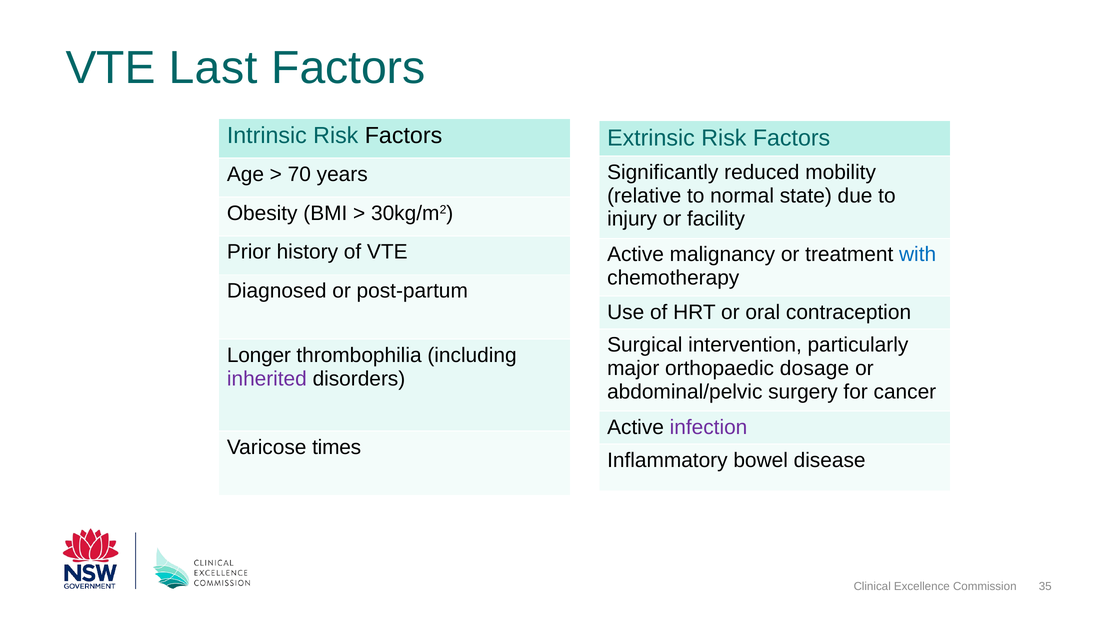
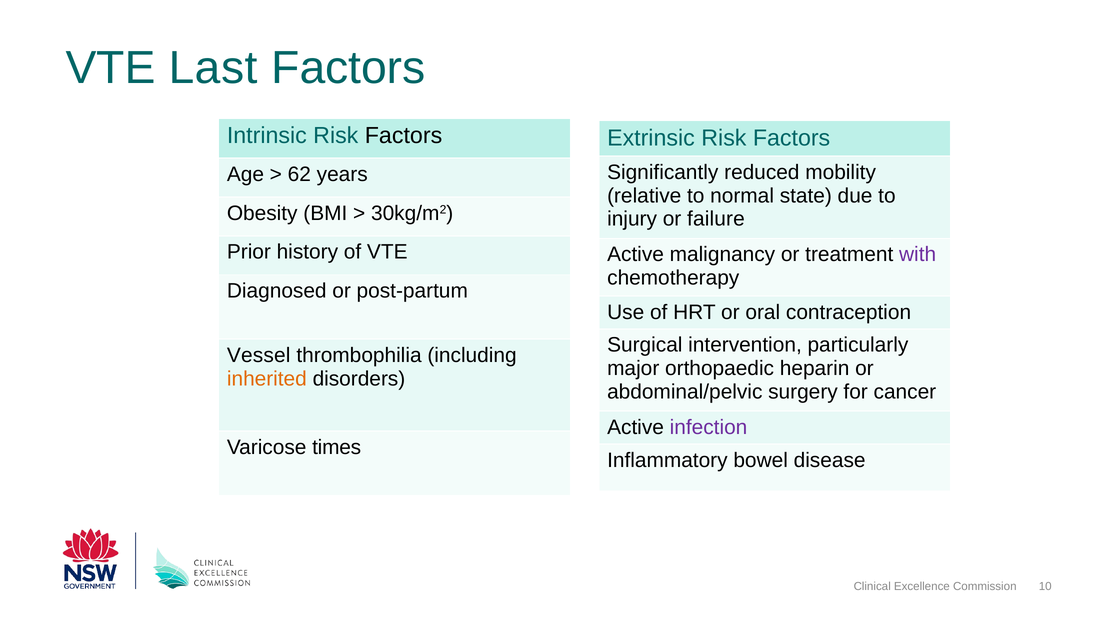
70: 70 -> 62
facility: facility -> failure
with colour: blue -> purple
Longer: Longer -> Vessel
dosage: dosage -> heparin
inherited colour: purple -> orange
35: 35 -> 10
